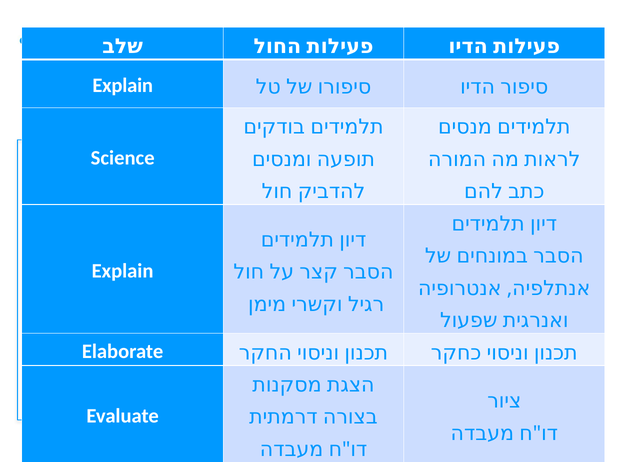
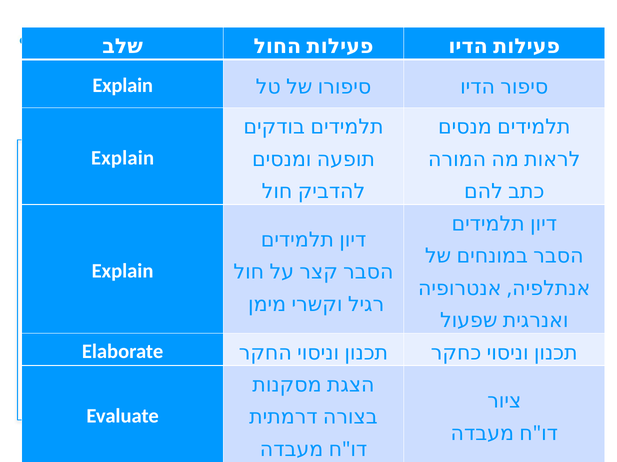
Science at (123, 158): Science -> Explain
